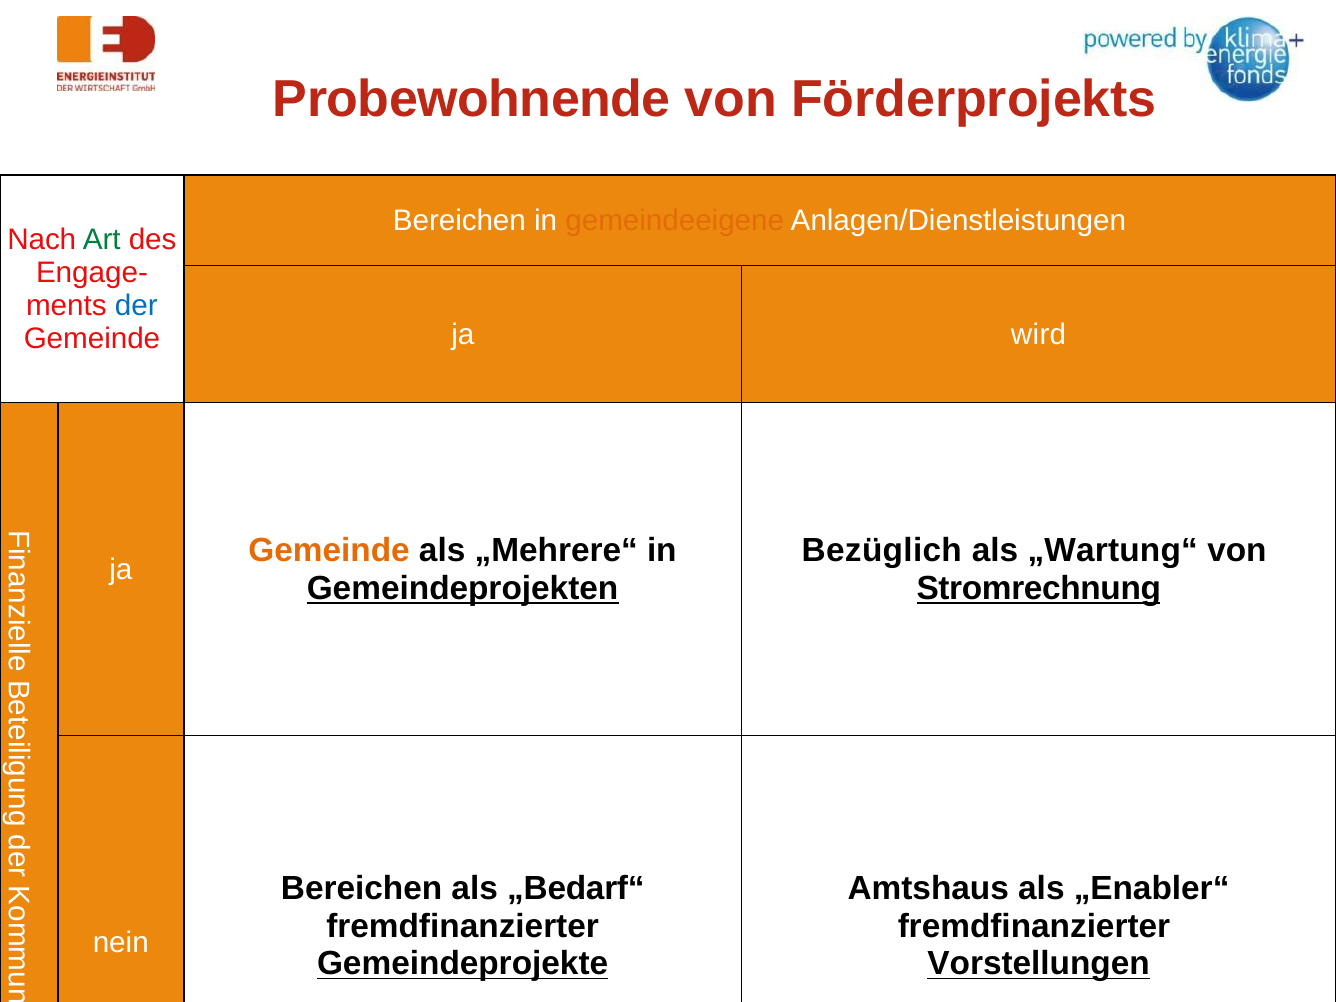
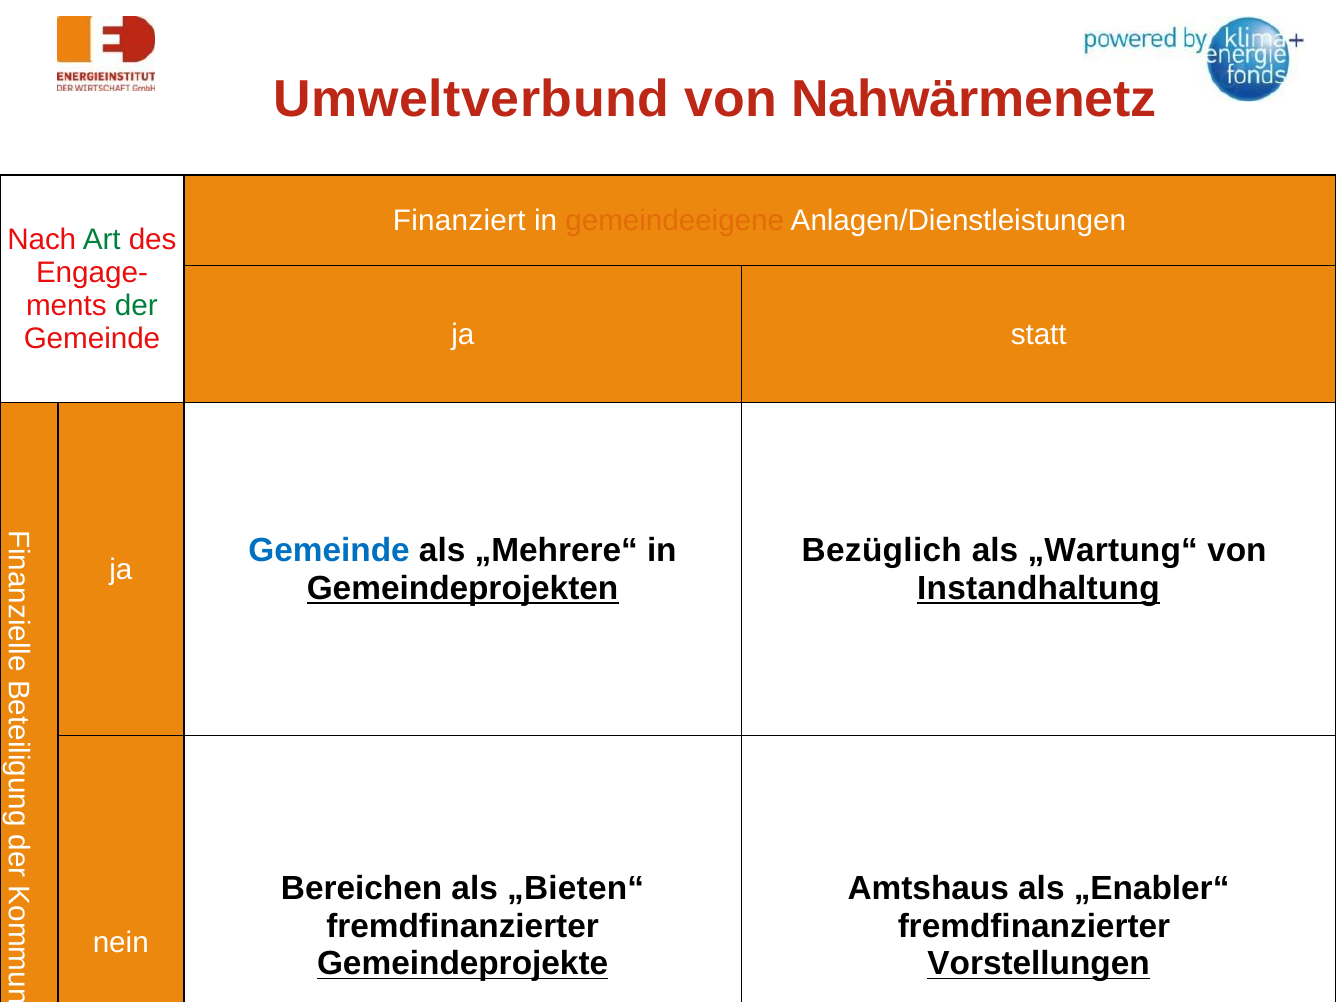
Probewohnende: Probewohnende -> Umweltverbund
Förderprojekts: Förderprojekts -> Nahwärmenetz
Bereichen at (459, 220): Bereichen -> Finanziert
der colour: blue -> green
wird: wird -> statt
Gemeinde at (329, 551) colour: orange -> blue
Stromrechnung: Stromrechnung -> Instandhaltung
„Bedarf“: „Bedarf“ -> „Bieten“
